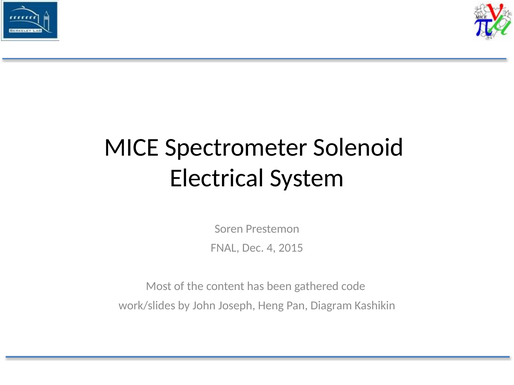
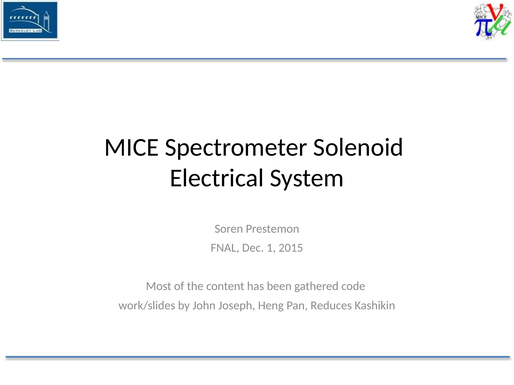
4: 4 -> 1
Diagram: Diagram -> Reduces
